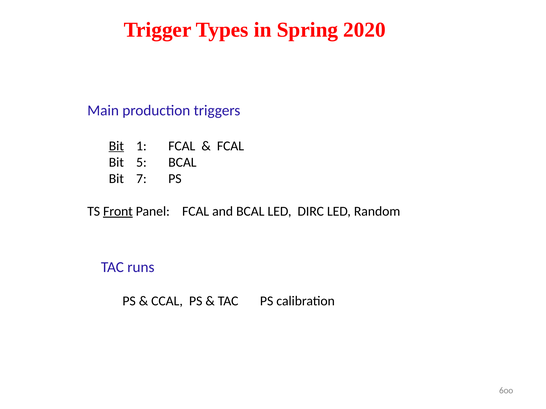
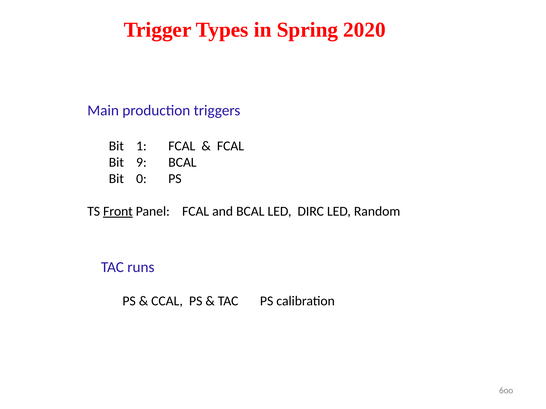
Bit at (116, 146) underline: present -> none
5: 5 -> 9
7: 7 -> 0
